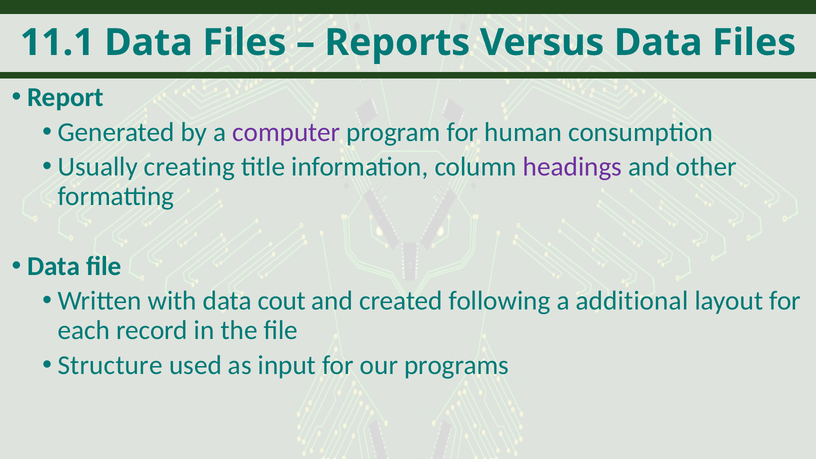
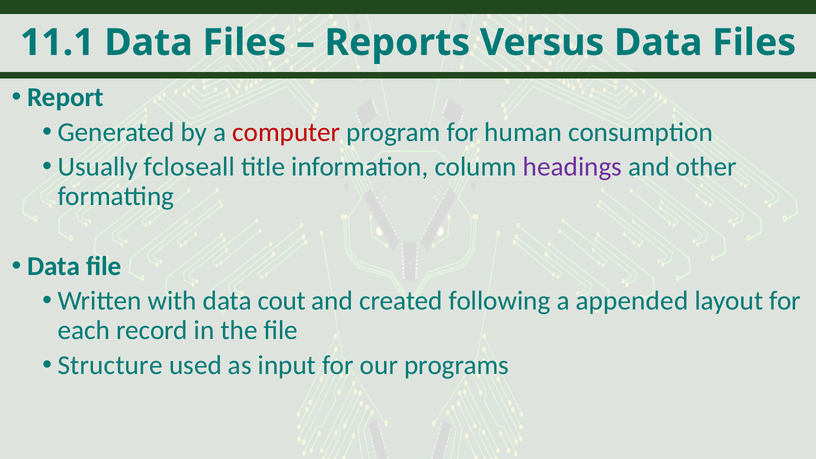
computer colour: purple -> red
creating: creating -> fcloseall
additional: additional -> appended
